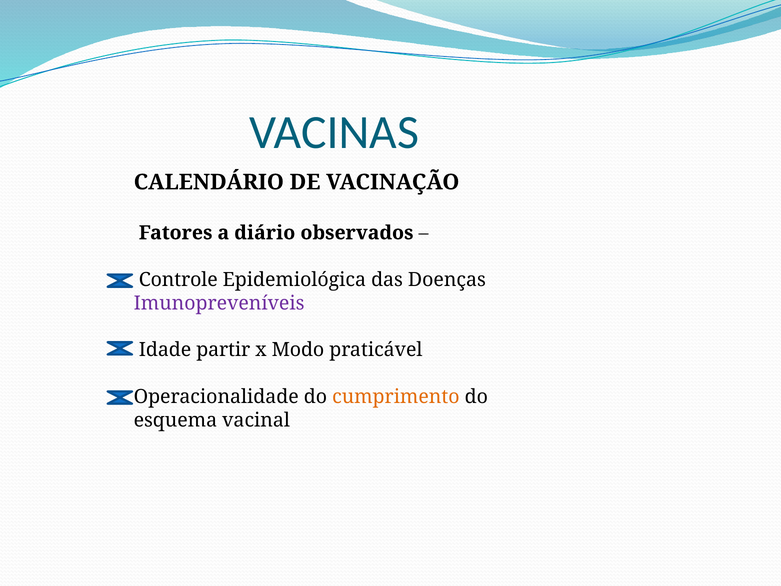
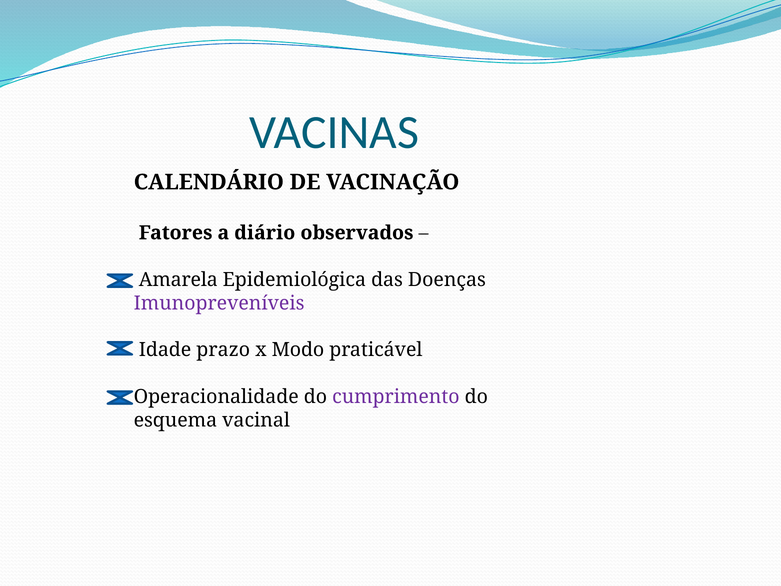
Controle: Controle -> Amarela
partir: partir -> prazo
cumprimento colour: orange -> purple
